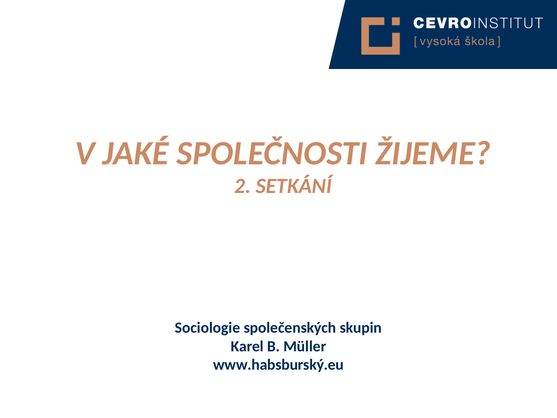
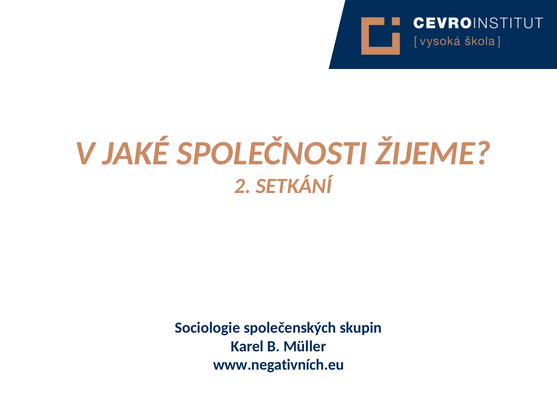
www.habsburský.eu: www.habsburský.eu -> www.negativních.eu
